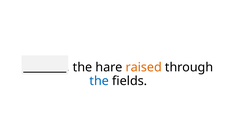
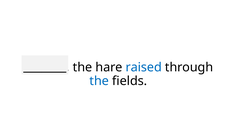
raised colour: orange -> blue
